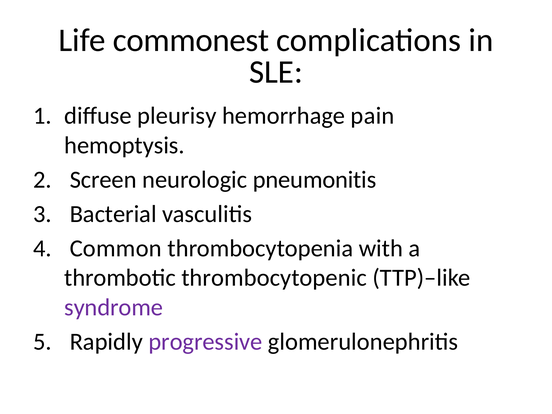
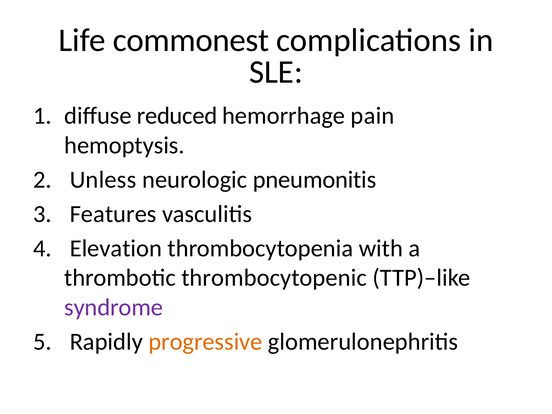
pleurisy: pleurisy -> reduced
Screen: Screen -> Unless
Bacterial: Bacterial -> Features
Common: Common -> Elevation
progressive colour: purple -> orange
